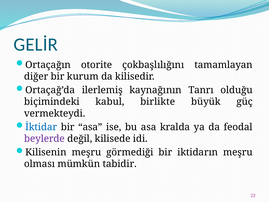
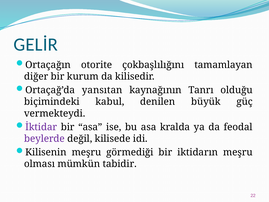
ilerlemiş: ilerlemiş -> yansıtan
birlikte: birlikte -> denilen
İktidar colour: blue -> purple
